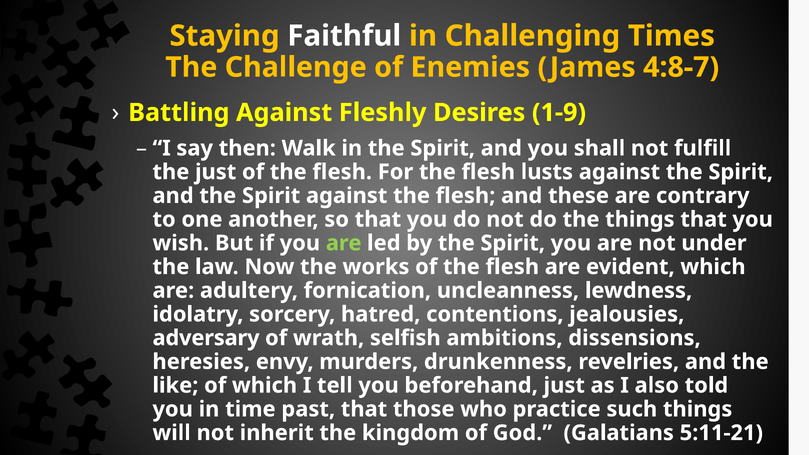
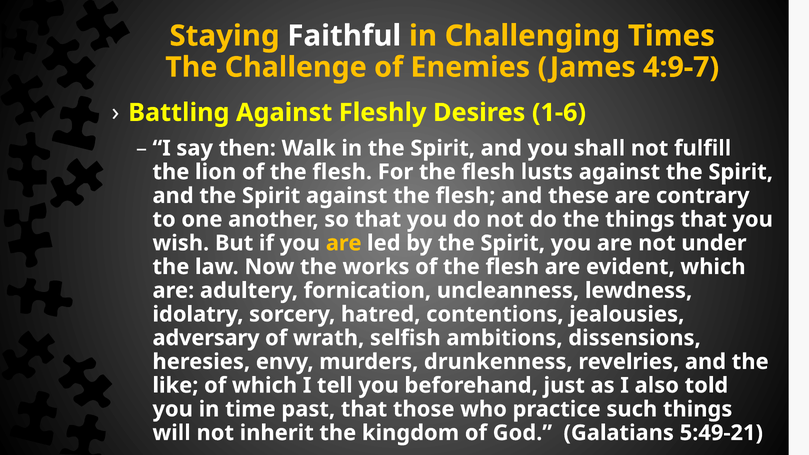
4:8-7: 4:8-7 -> 4:9-7
1-9: 1-9 -> 1-6
the just: just -> lion
are at (344, 243) colour: light green -> yellow
5:11-21: 5:11-21 -> 5:49-21
